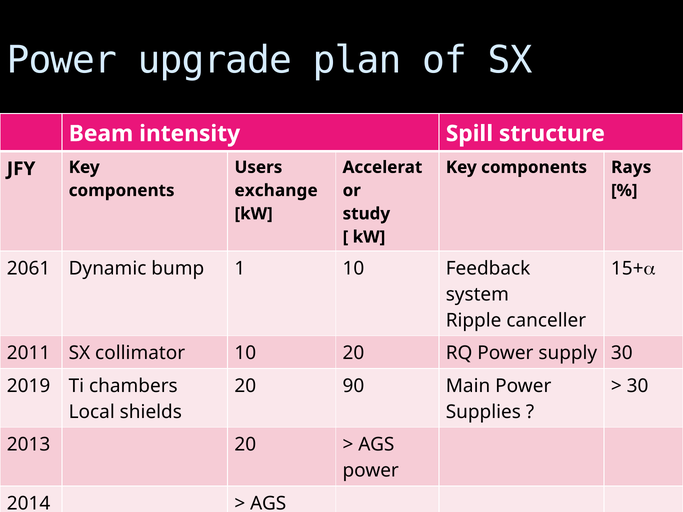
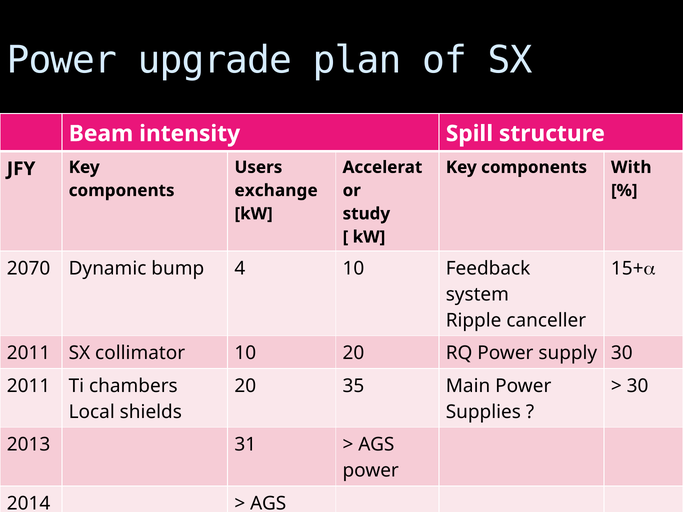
Rays: Rays -> With
2061: 2061 -> 2070
1: 1 -> 4
2019 at (29, 386): 2019 -> 2011
90: 90 -> 35
2013 20: 20 -> 31
